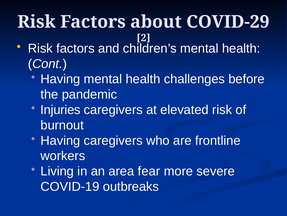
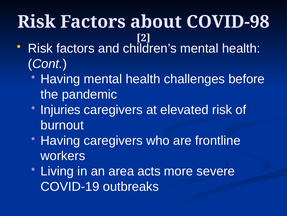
COVID-29: COVID-29 -> COVID-98
fear: fear -> acts
